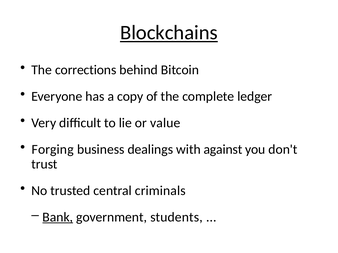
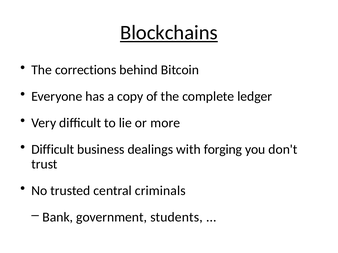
value: value -> more
Forging at (53, 150): Forging -> Difficult
against: against -> forging
Bank underline: present -> none
